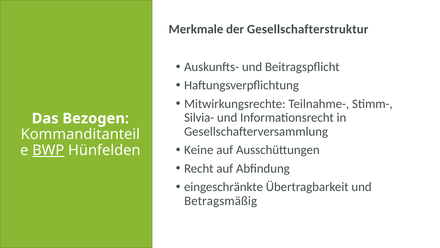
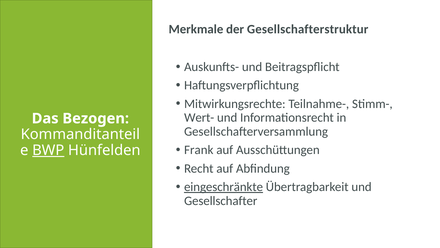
Silvia-: Silvia- -> Wert-
Keine: Keine -> Frank
eingeschränkte underline: none -> present
Betragsmäßig: Betragsmäßig -> Gesellschafter
